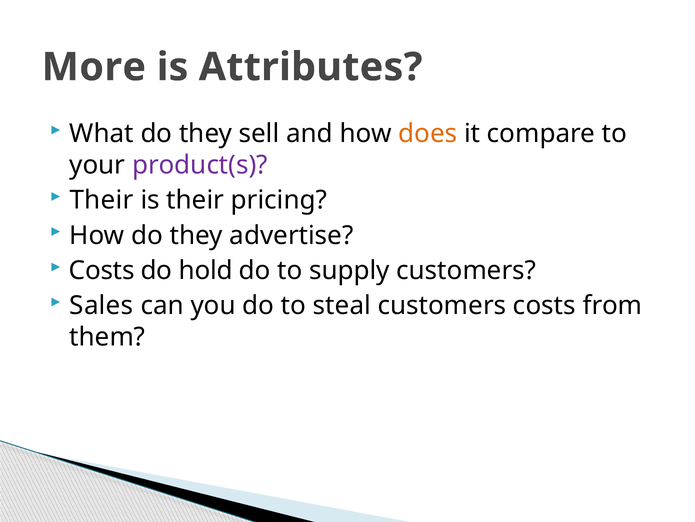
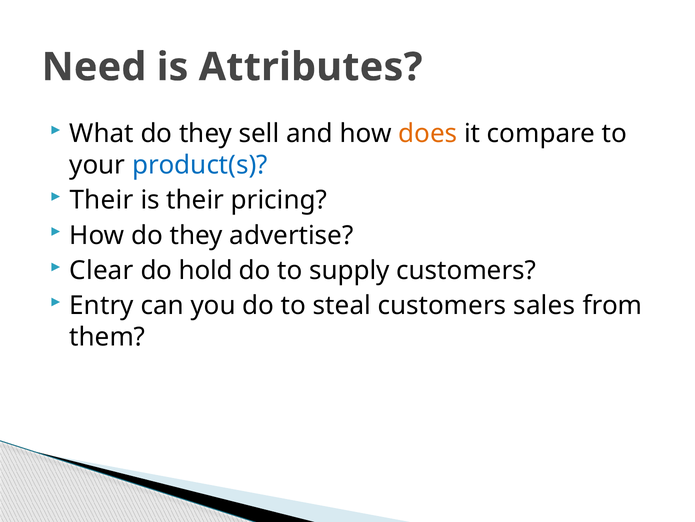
More: More -> Need
product(s colour: purple -> blue
Costs at (102, 270): Costs -> Clear
Sales: Sales -> Entry
customers costs: costs -> sales
